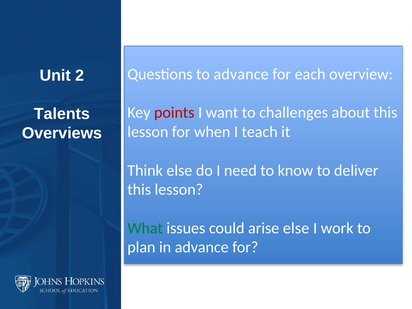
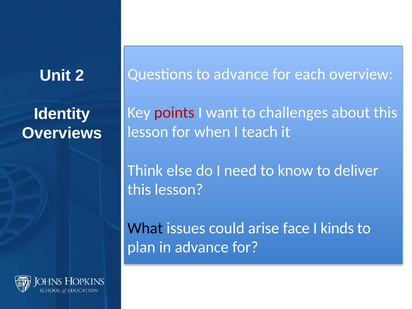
Talents: Talents -> Identity
What colour: green -> black
arise else: else -> face
work: work -> kinds
